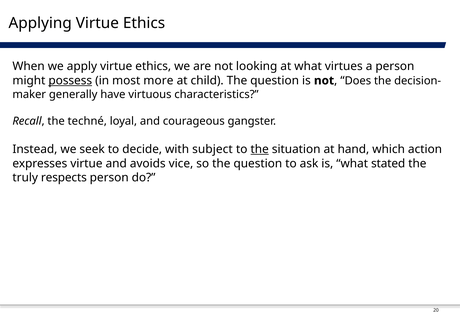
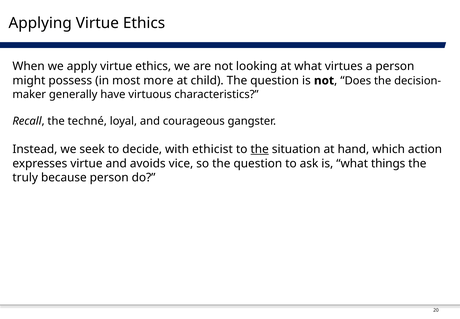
possess underline: present -> none
subject: subject -> ethicist
stated: stated -> things
respects: respects -> because
